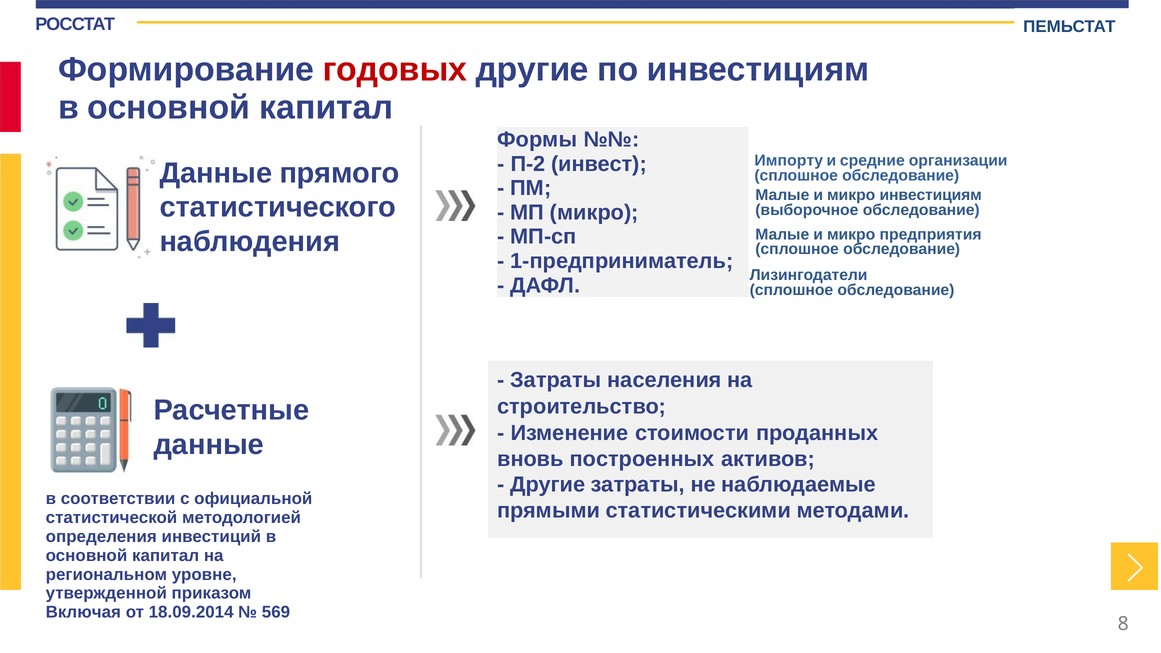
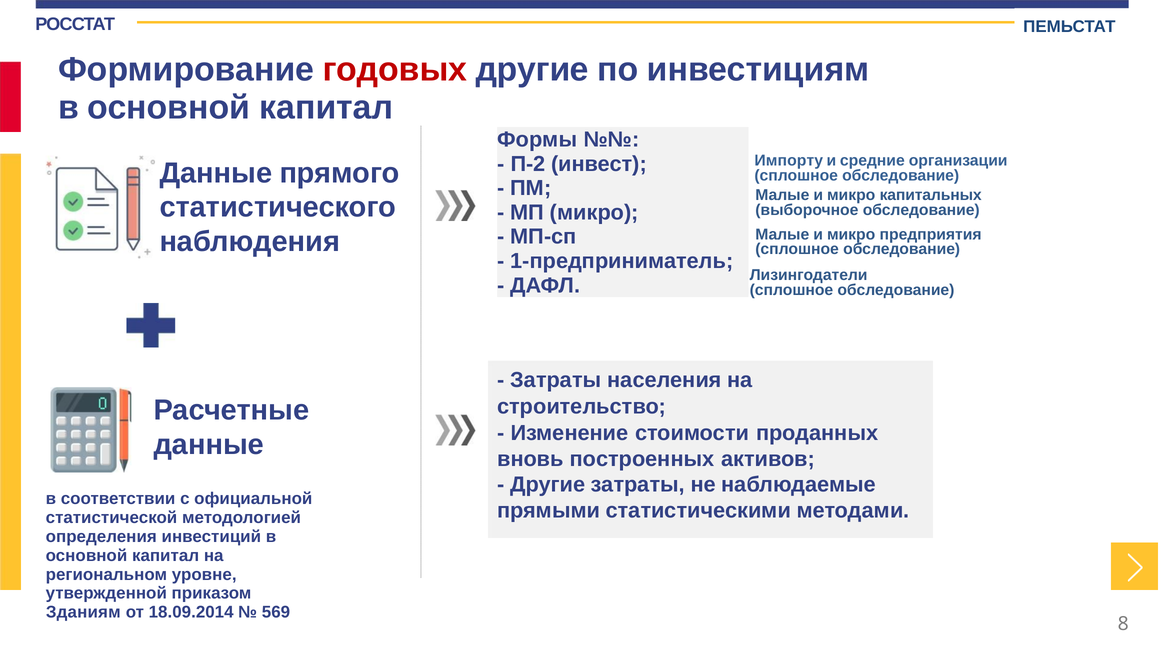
микро инвестициям: инвестициям -> капитальных
Включая: Включая -> Зданиям
